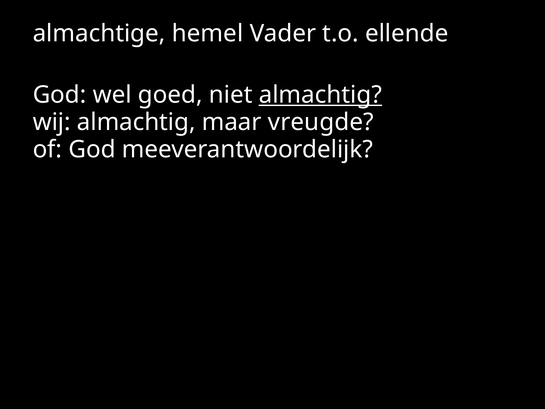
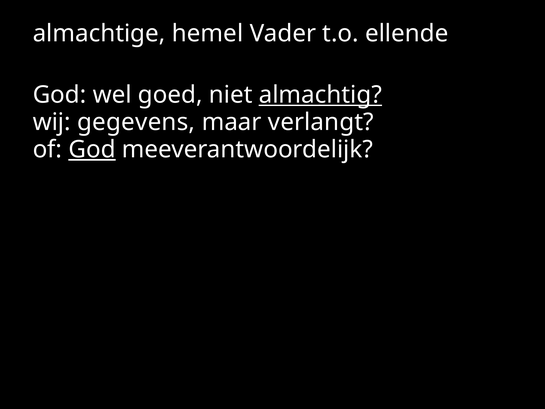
wij almachtig: almachtig -> gegevens
vreugde: vreugde -> verlangt
God at (92, 149) underline: none -> present
